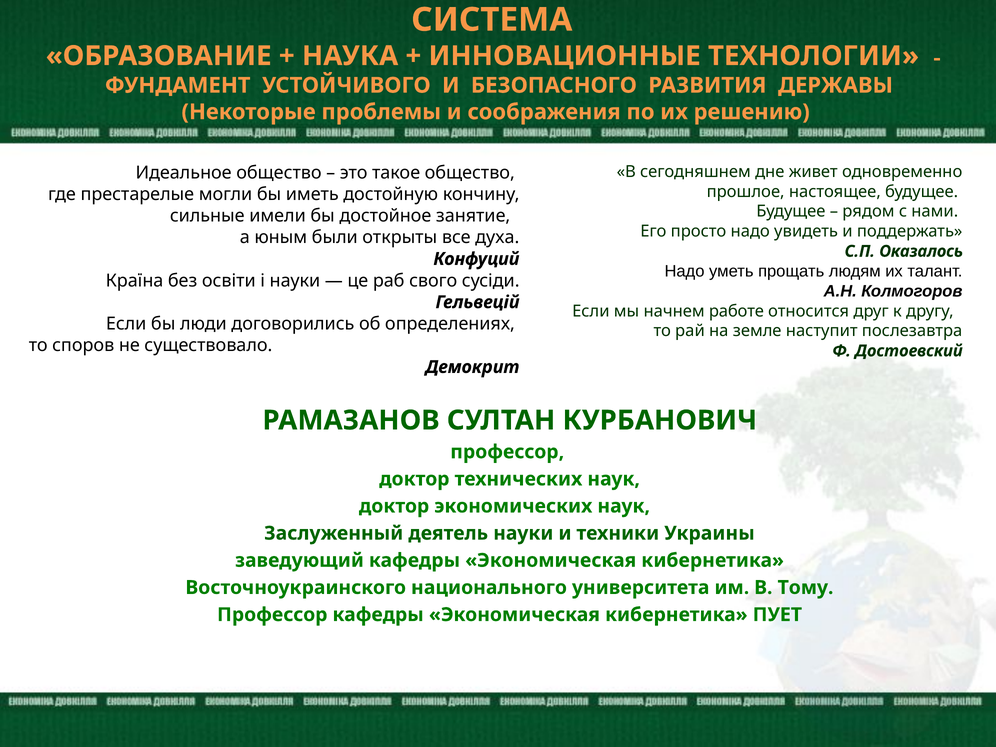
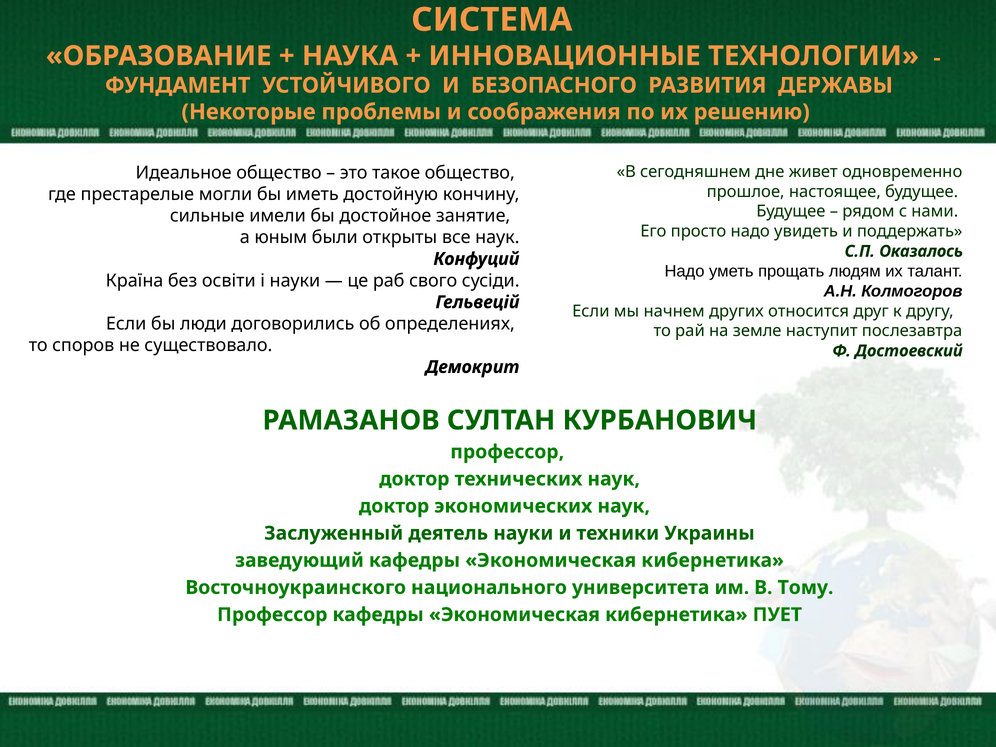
все духа: духа -> наук
работе: работе -> других
